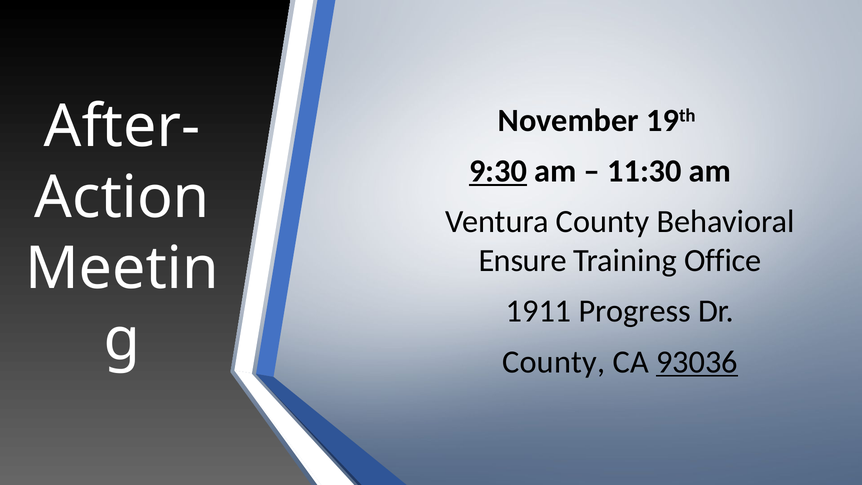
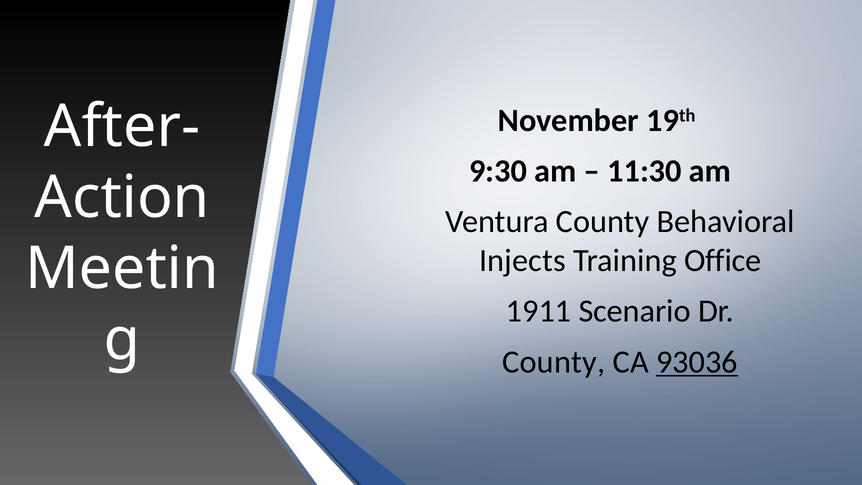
9:30 underline: present -> none
Ensure: Ensure -> Injects
Progress: Progress -> Scenario
